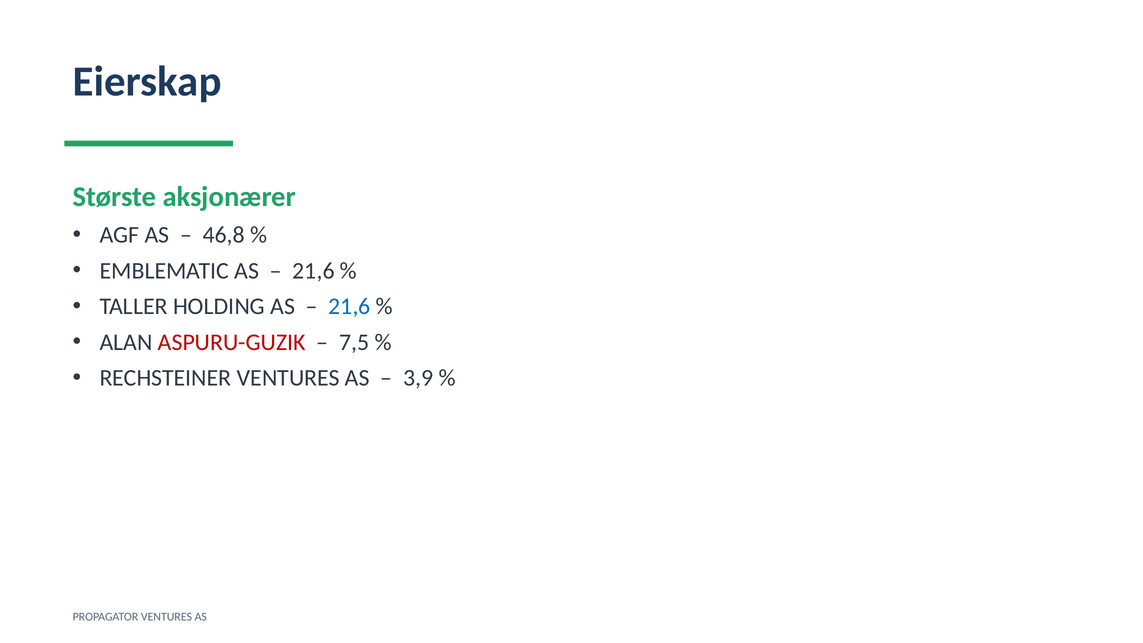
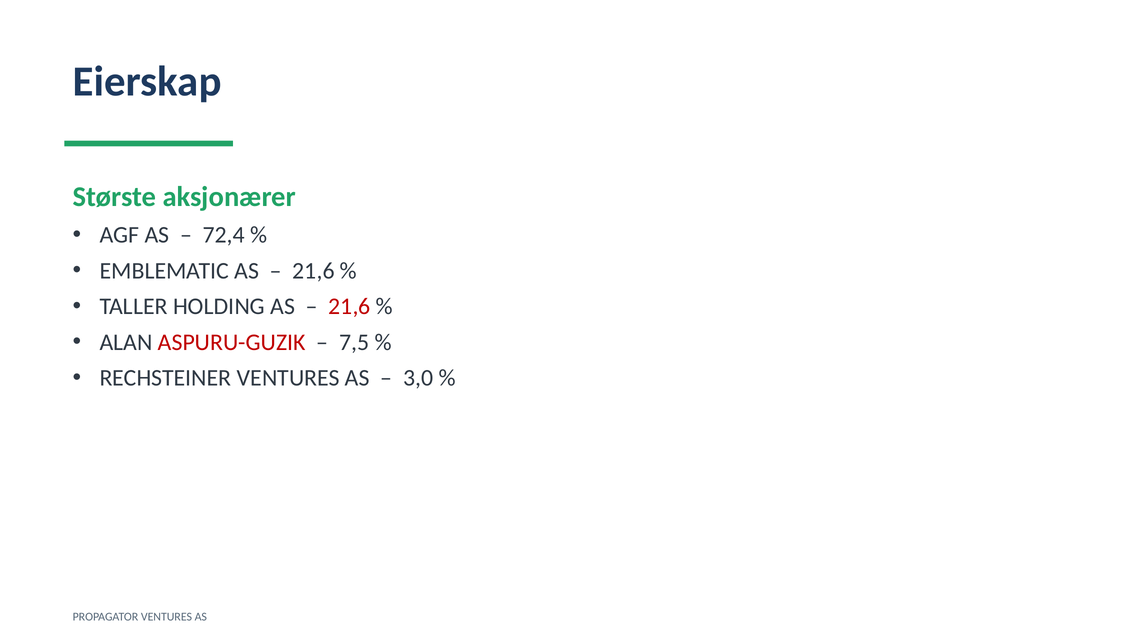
46,8: 46,8 -> 72,4
21,6 at (349, 307) colour: blue -> red
3,9: 3,9 -> 3,0
